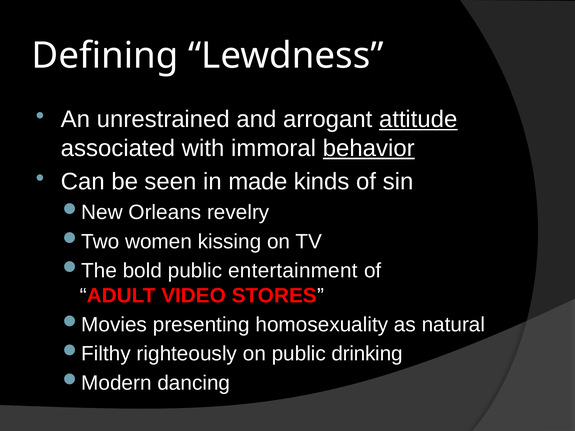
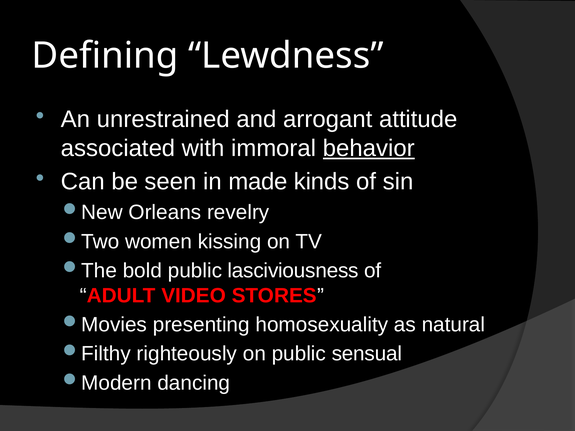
attitude underline: present -> none
entertainment: entertainment -> lasciviousness
drinking: drinking -> sensual
